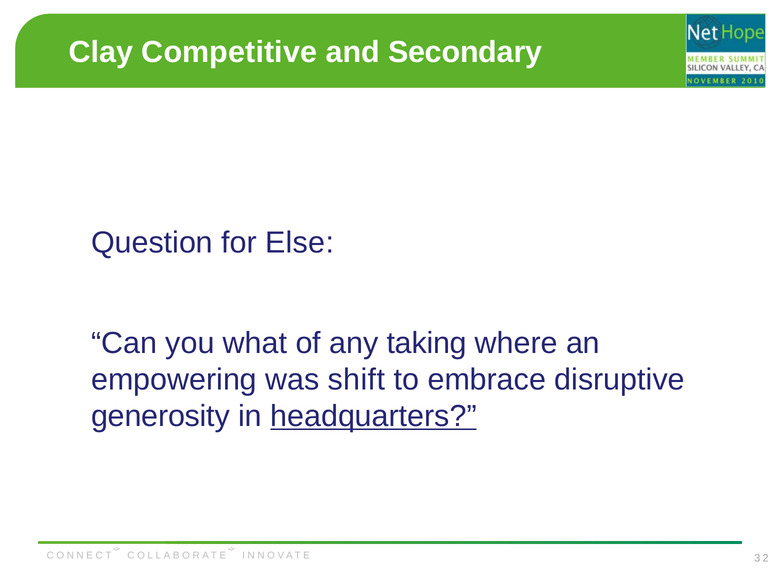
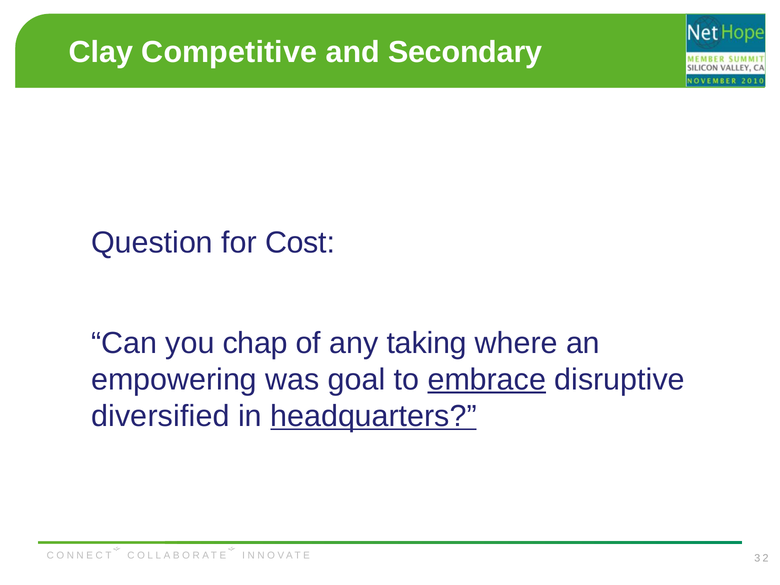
Else: Else -> Cost
what: what -> chap
shift: shift -> goal
embrace underline: none -> present
generosity: generosity -> diversified
